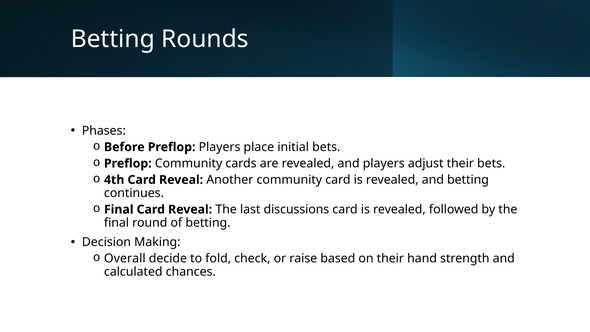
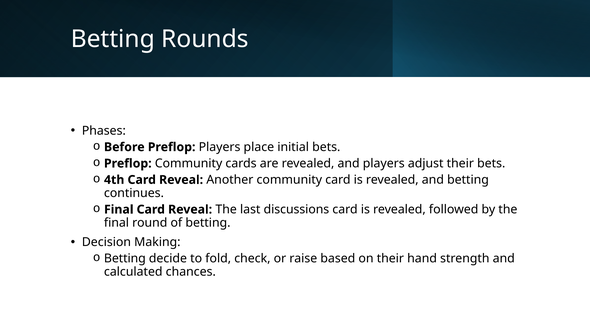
Overall at (125, 258): Overall -> Betting
